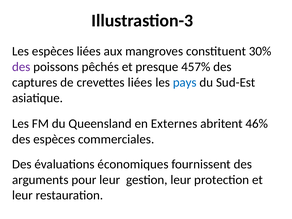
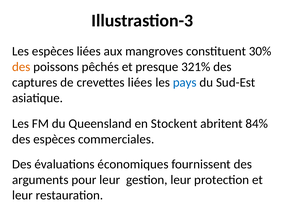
des at (21, 67) colour: purple -> orange
457%: 457% -> 321%
Externes: Externes -> Stockent
46%: 46% -> 84%
